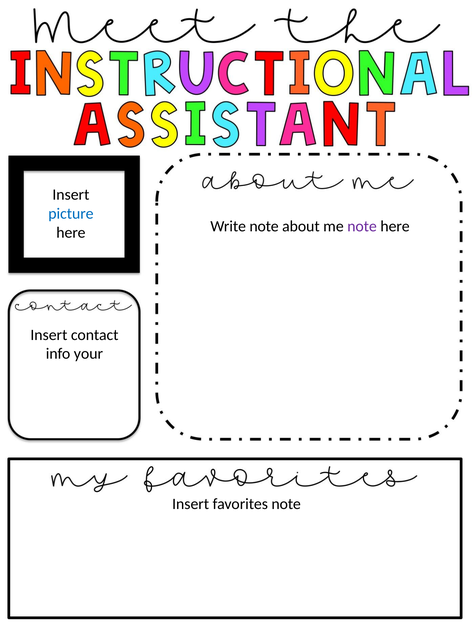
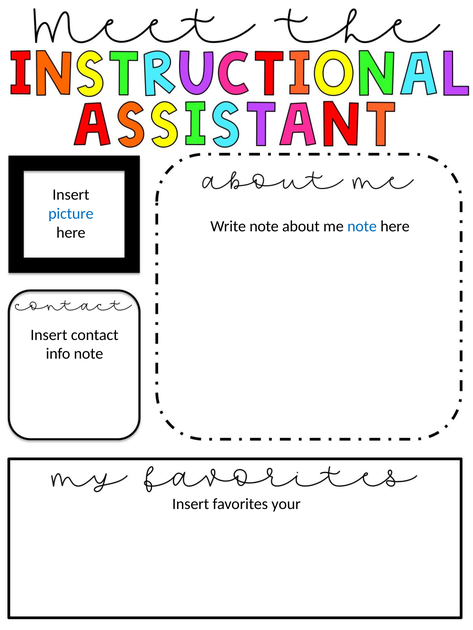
note at (362, 227) colour: purple -> blue
info your: your -> note
favorites note: note -> your
